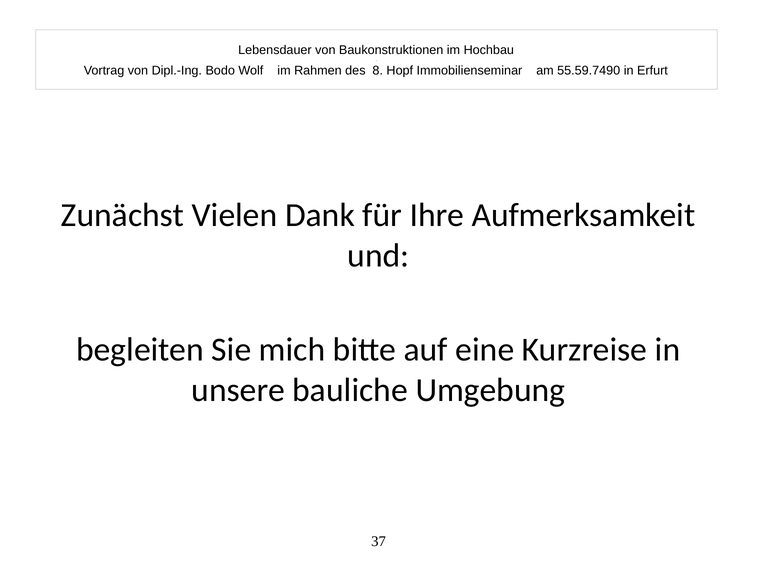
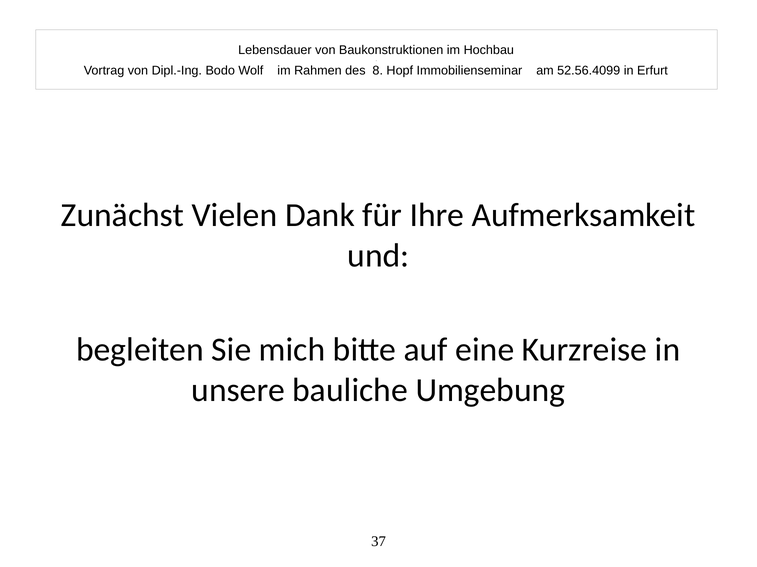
55.59.7490: 55.59.7490 -> 52.56.4099
